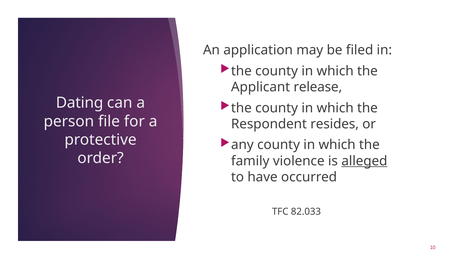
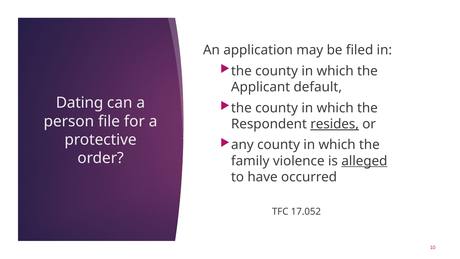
release: release -> default
resides underline: none -> present
82.033: 82.033 -> 17.052
